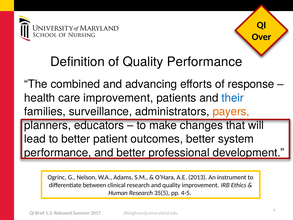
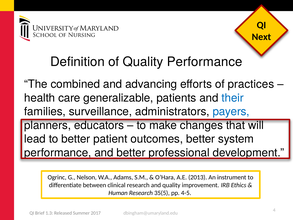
Over: Over -> Next
response: response -> practices
care improvement: improvement -> generalizable
payers colour: orange -> blue
